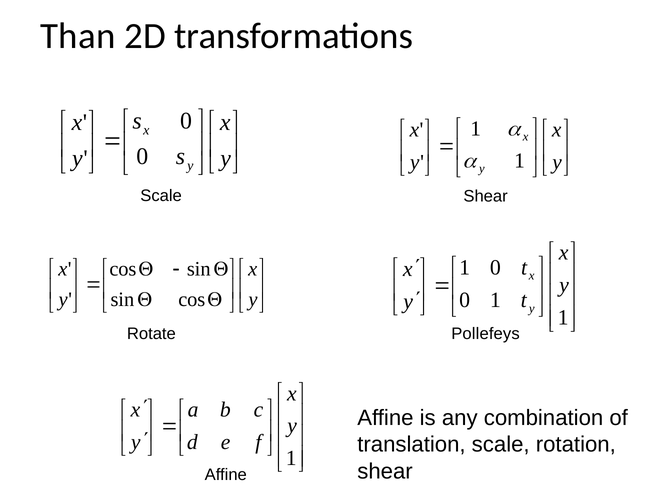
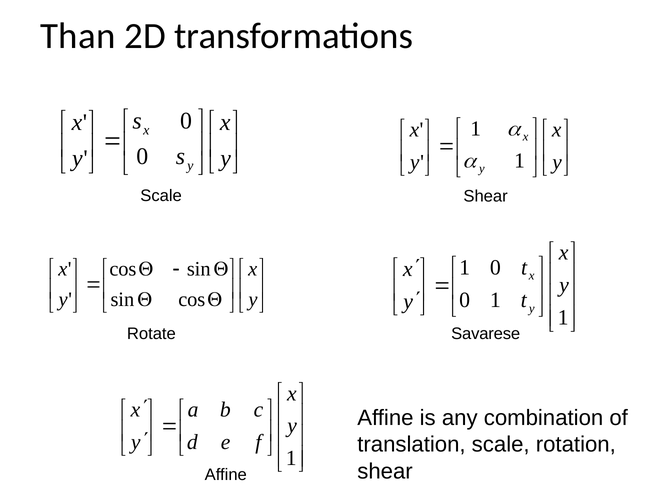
Pollefeys: Pollefeys -> Savarese
